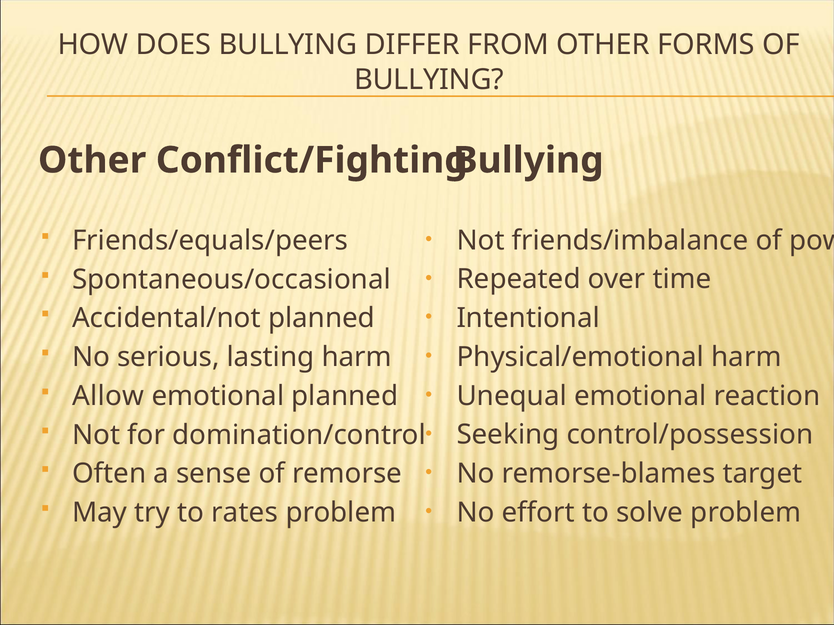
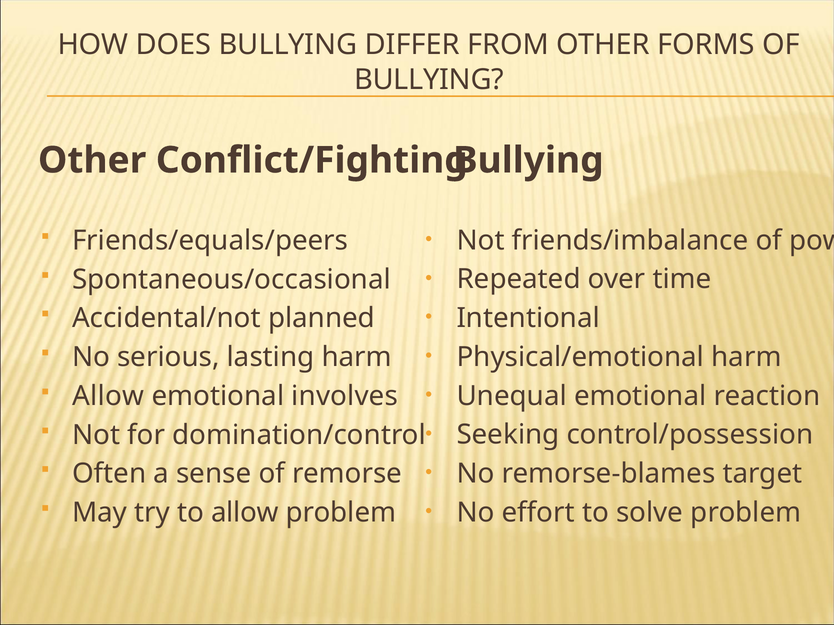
emotional planned: planned -> involves
to rates: rates -> allow
